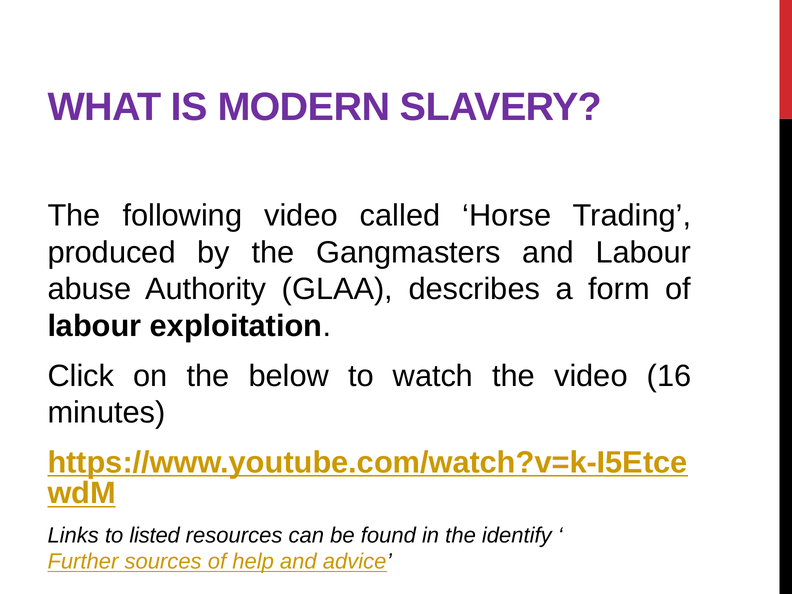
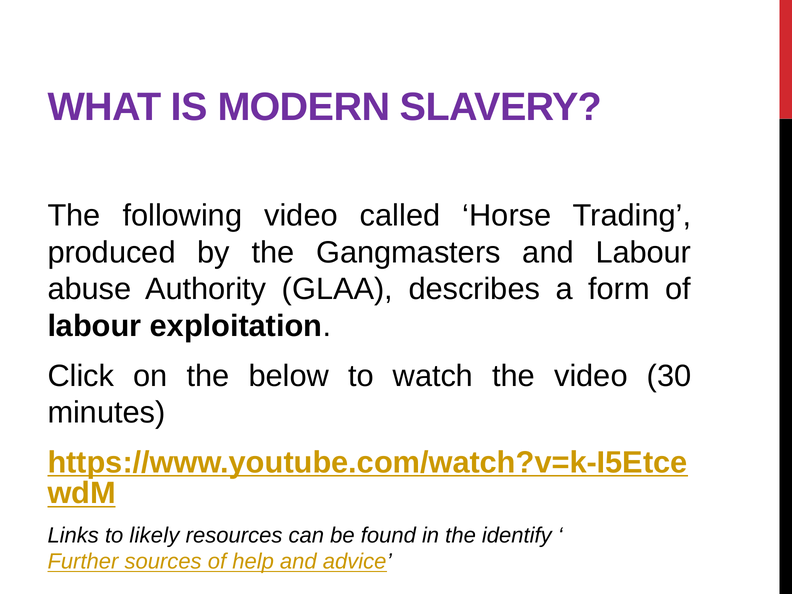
16: 16 -> 30
listed: listed -> likely
